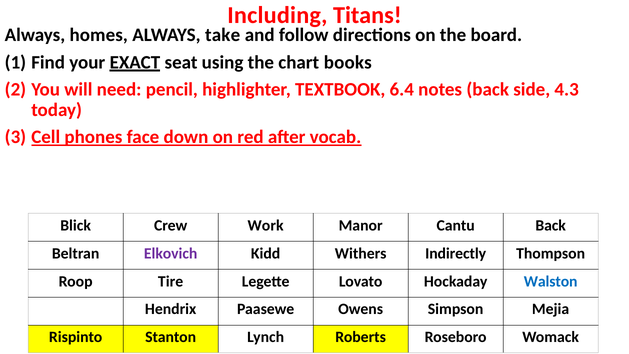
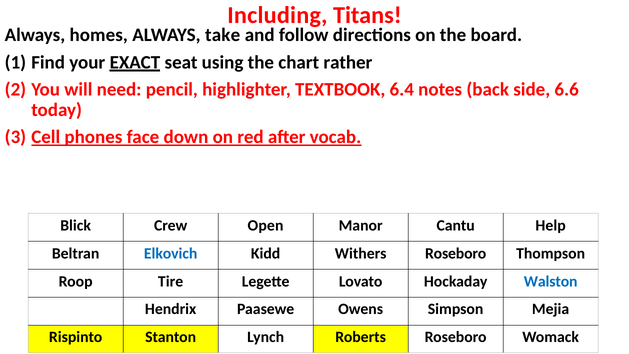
books: books -> rather
4.3: 4.3 -> 6.6
Work: Work -> Open
Cantu Back: Back -> Help
Elkovich colour: purple -> blue
Withers Indirectly: Indirectly -> Roseboro
